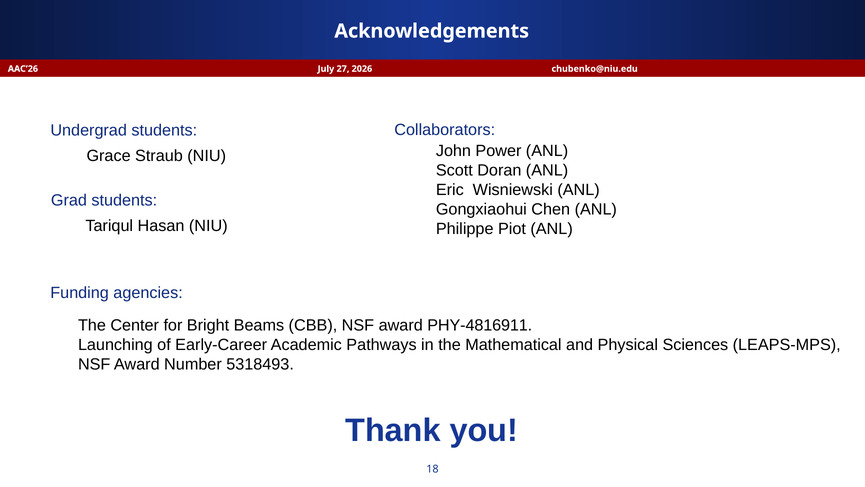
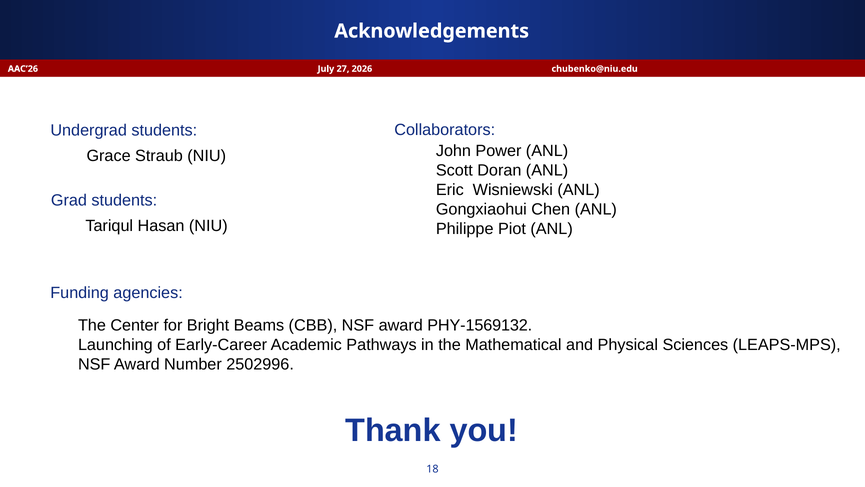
PHY-4816911: PHY-4816911 -> PHY-1569132
5318493: 5318493 -> 2502996
